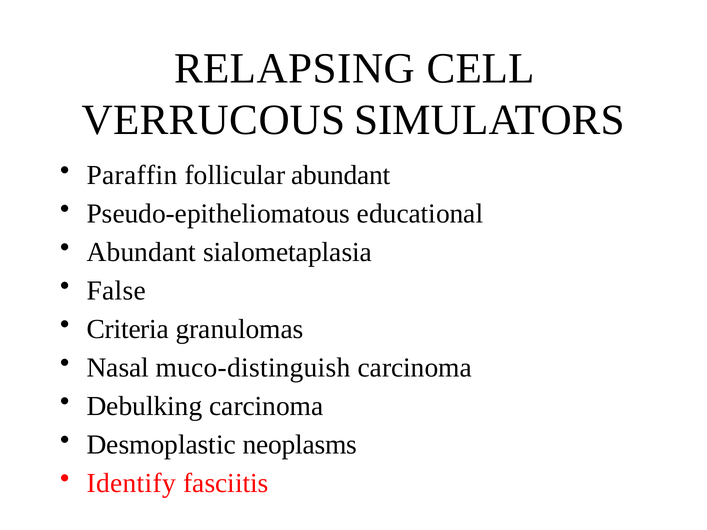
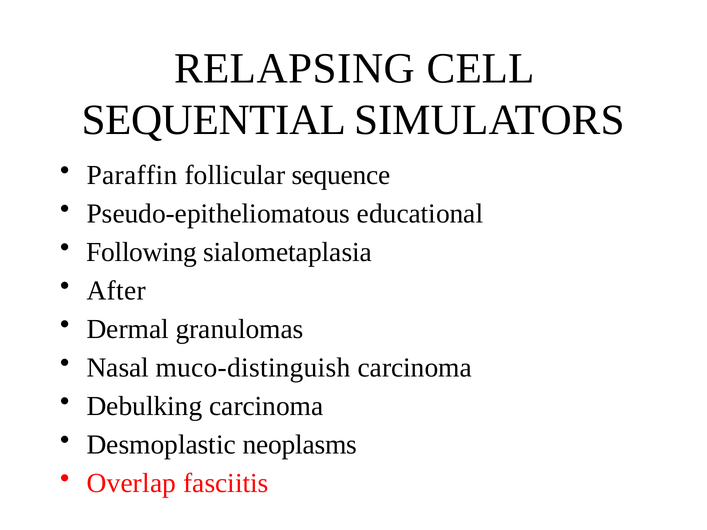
VERRUCOUS: VERRUCOUS -> SEQUENTIAL
follicular abundant: abundant -> sequence
Abundant at (141, 252): Abundant -> Following
False: False -> After
Criteria: Criteria -> Dermal
Identify: Identify -> Overlap
